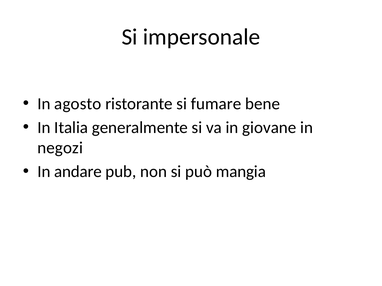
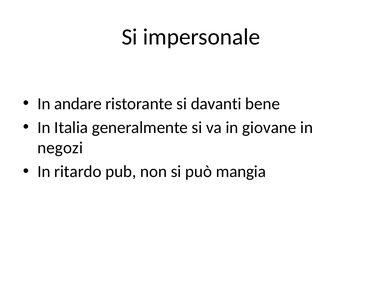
agosto: agosto -> andare
fumare: fumare -> davanti
andare: andare -> ritardo
